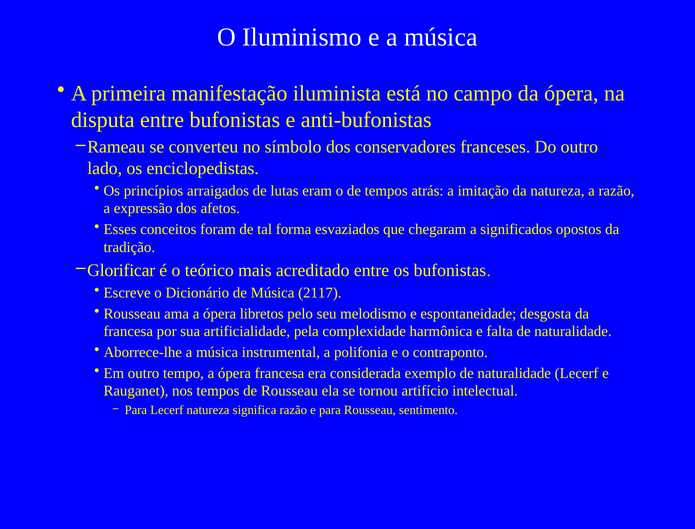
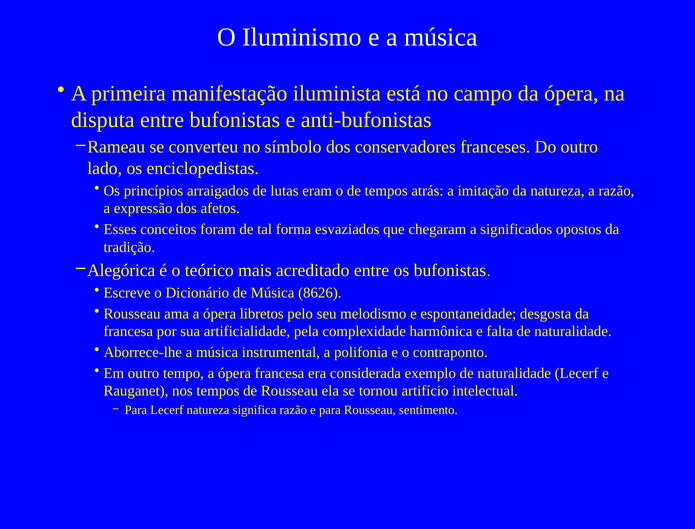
Glorificar: Glorificar -> Alegórica
2117: 2117 -> 8626
